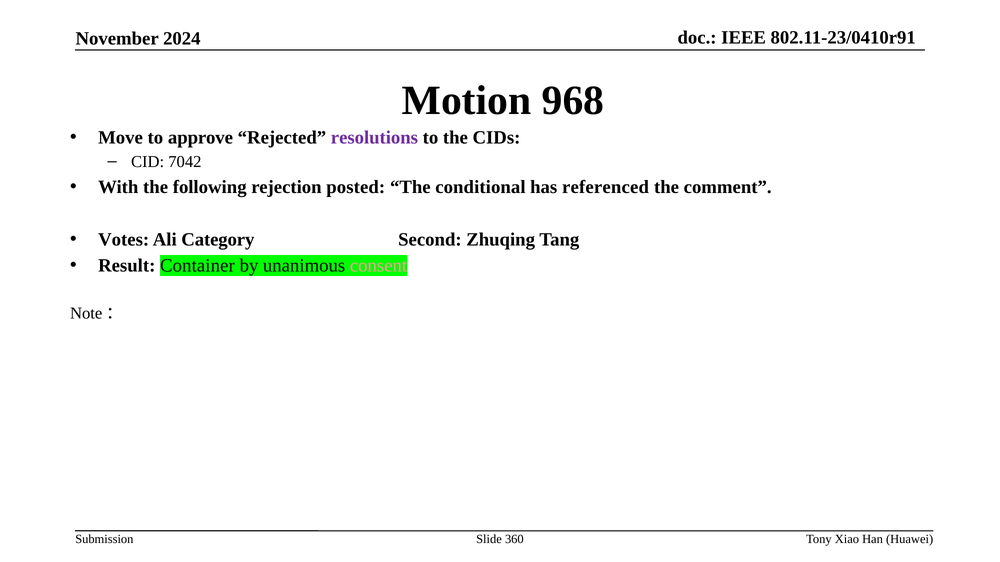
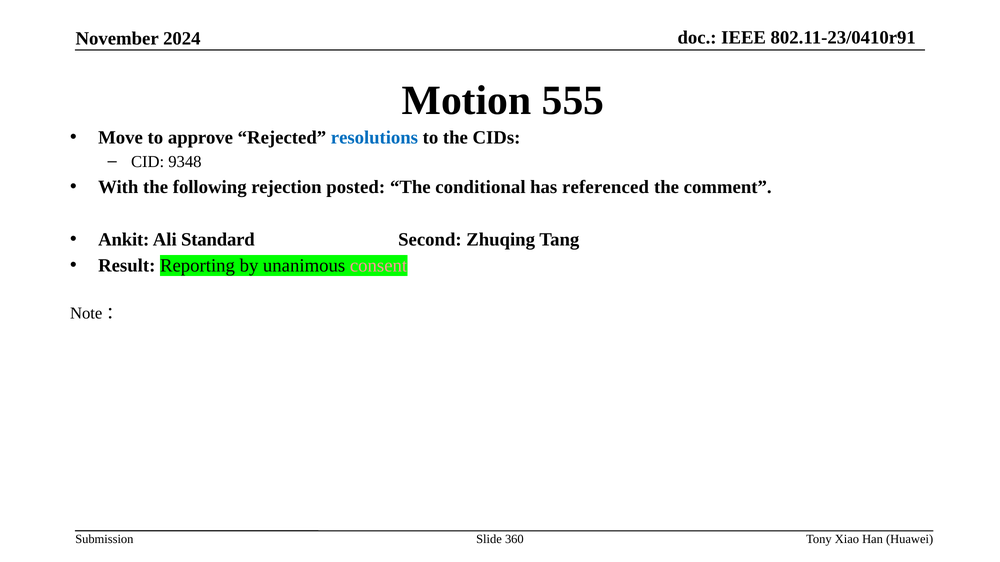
968: 968 -> 555
resolutions colour: purple -> blue
7042: 7042 -> 9348
Votes: Votes -> Ankit
Category: Category -> Standard
Container: Container -> Reporting
